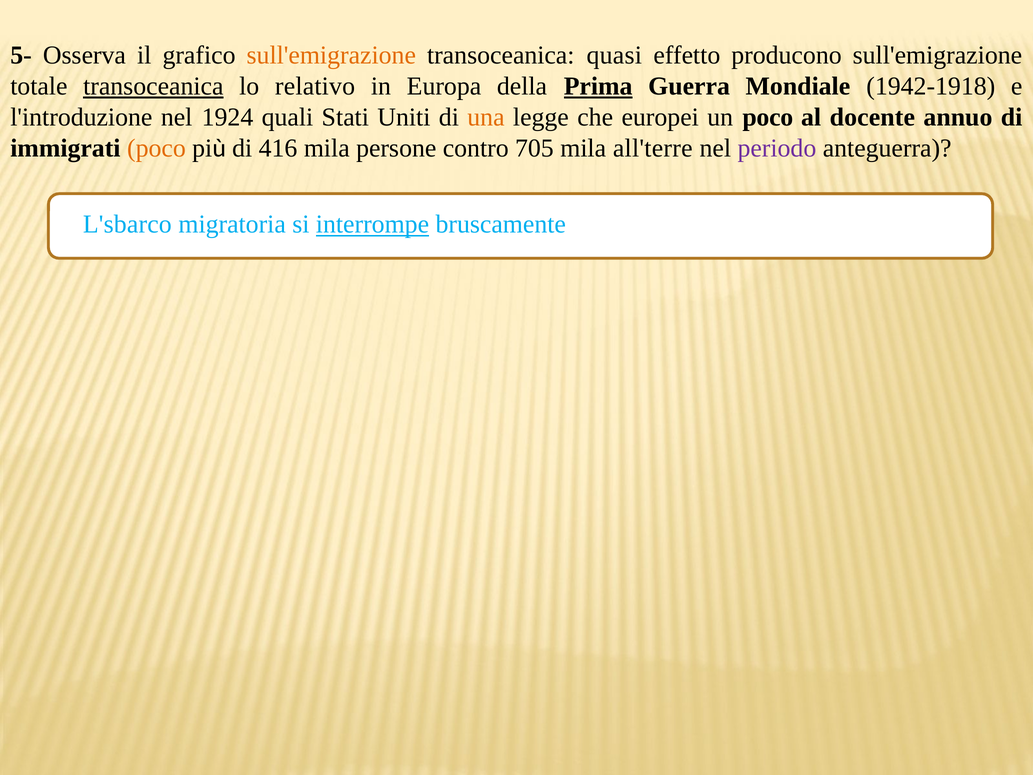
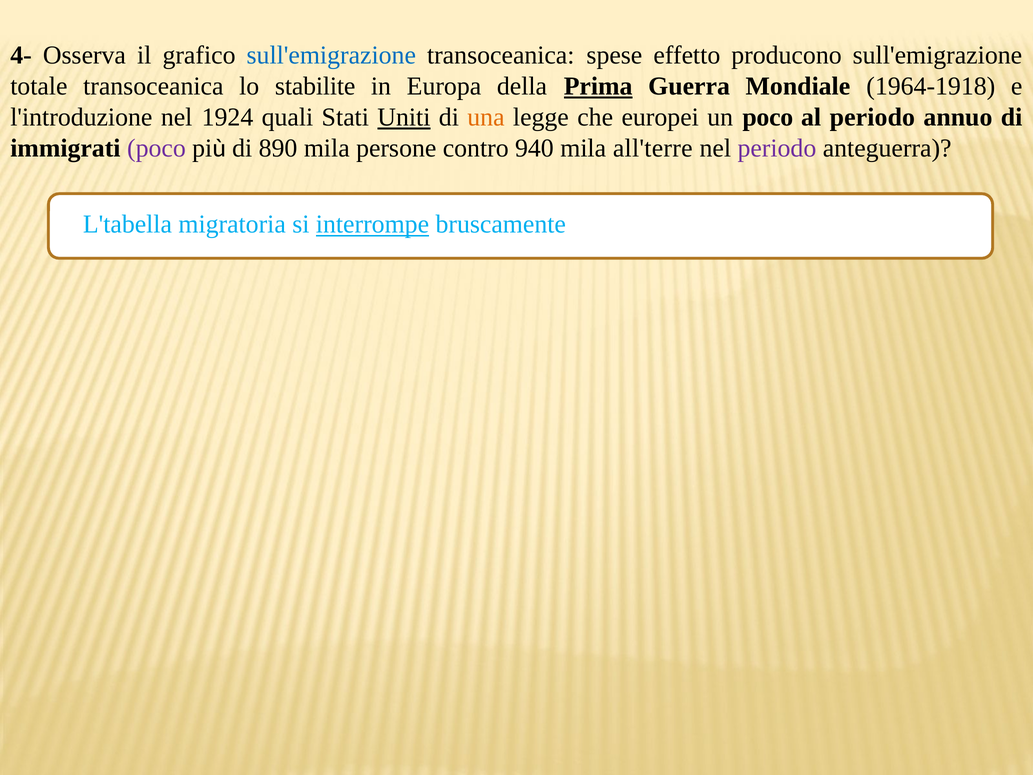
5-: 5- -> 4-
sull'emigrazione at (331, 55) colour: orange -> blue
quasi: quasi -> spese
transoceanica at (153, 86) underline: present -> none
relativo: relativo -> stabilite
1942-1918: 1942-1918 -> 1964-1918
Uniti underline: none -> present
al docente: docente -> periodo
poco at (156, 148) colour: orange -> purple
416: 416 -> 890
705: 705 -> 940
L'sbarco: L'sbarco -> L'tabella
